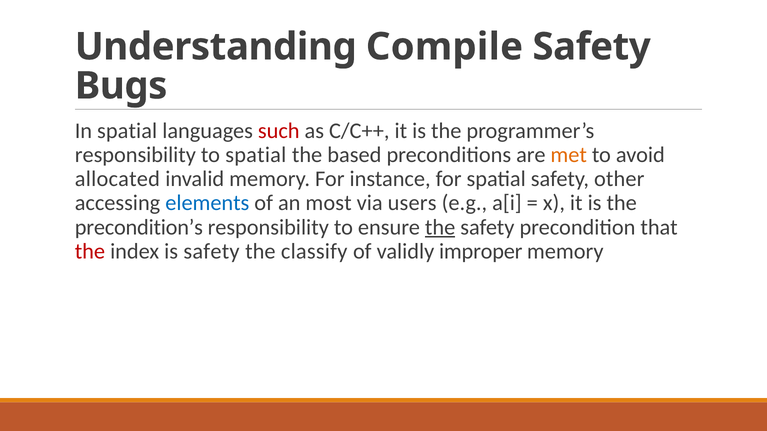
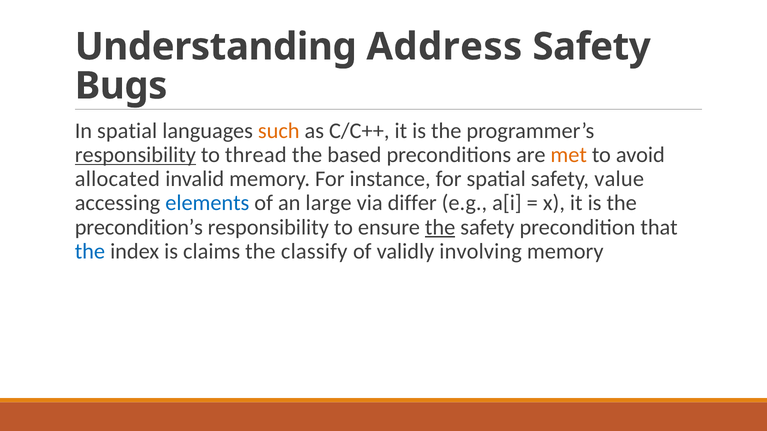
Compile: Compile -> Address
such colour: red -> orange
responsibility at (135, 155) underline: none -> present
to spatial: spatial -> thread
other: other -> value
most: most -> large
users: users -> differ
the at (90, 251) colour: red -> blue
is safety: safety -> claims
improper: improper -> involving
